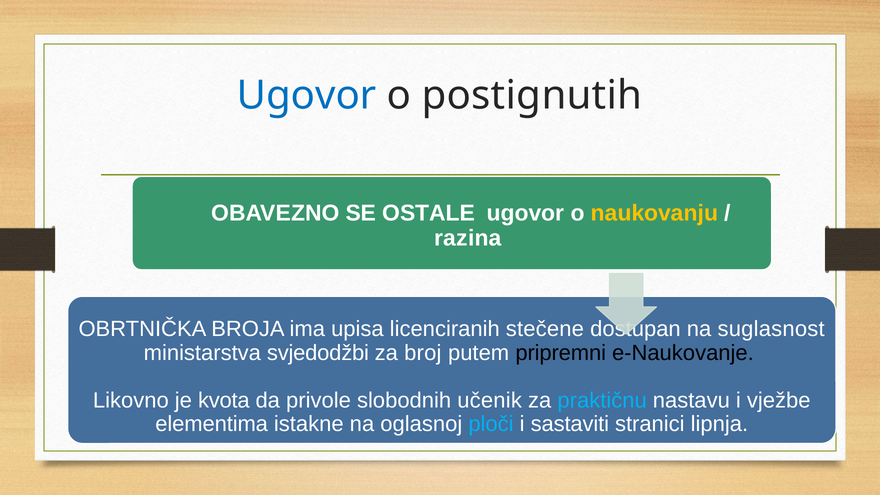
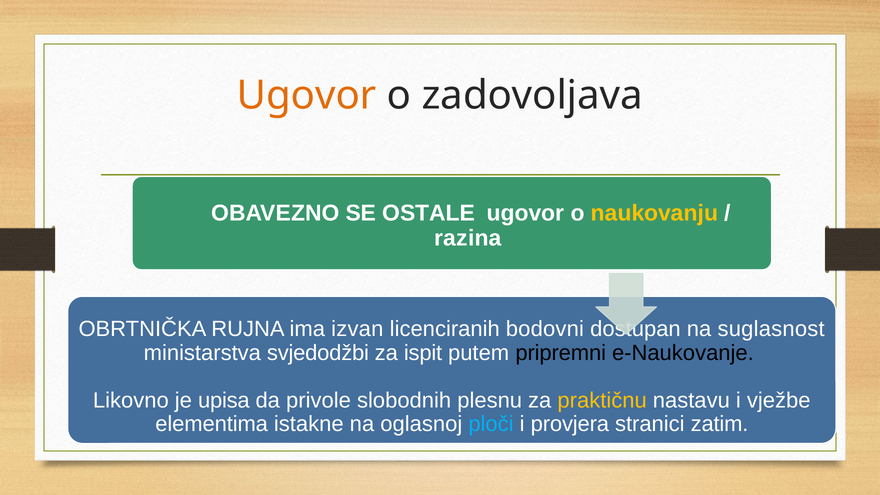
Ugovor at (307, 95) colour: blue -> orange
postignutih: postignutih -> zadovoljava
BROJA: BROJA -> RUJNA
upisa: upisa -> izvan
stečene: stečene -> bodovni
broj: broj -> ispit
kvota: kvota -> upisa
učenik: učenik -> plesnu
praktičnu colour: light blue -> yellow
sastaviti: sastaviti -> provjera
lipnja: lipnja -> zatim
